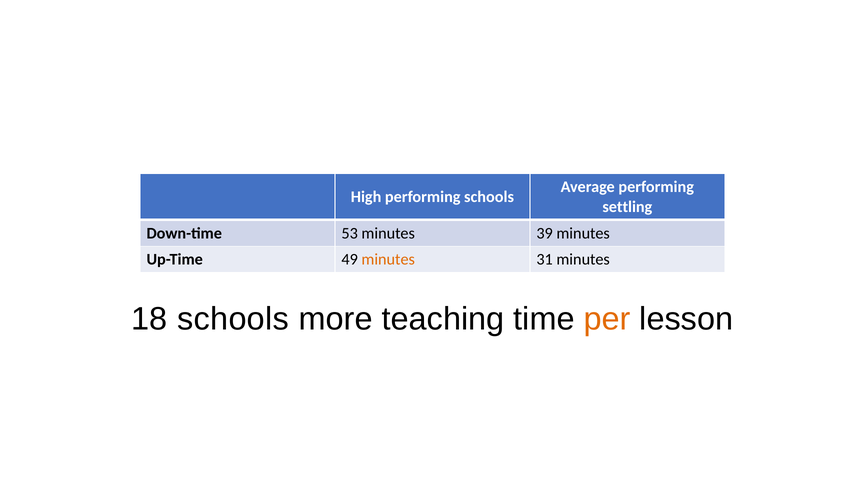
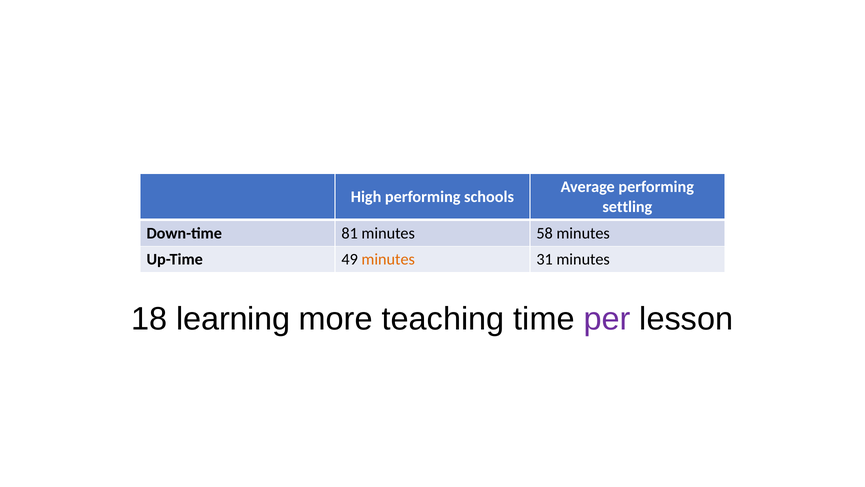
53: 53 -> 81
39: 39 -> 58
18 schools: schools -> learning
per colour: orange -> purple
